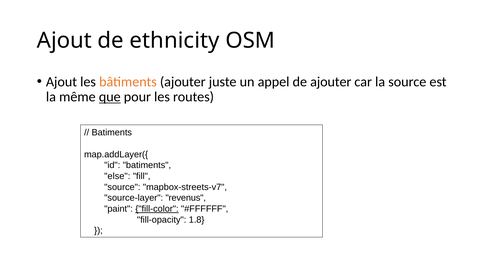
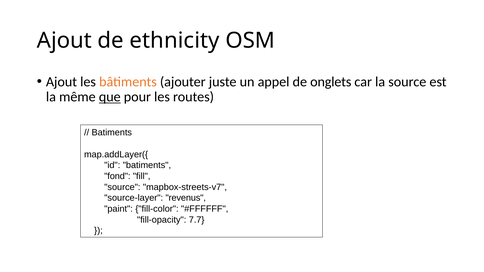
de ajouter: ajouter -> onglets
else: else -> fond
fill-color underline: present -> none
1.8: 1.8 -> 7.7
